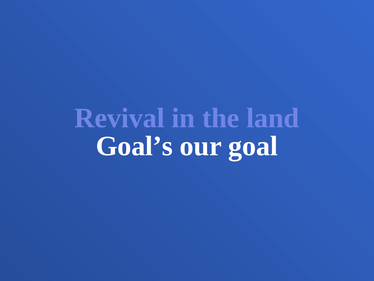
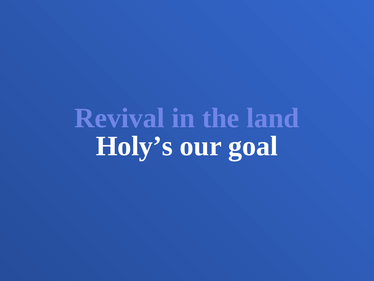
Goal’s: Goal’s -> Holy’s
